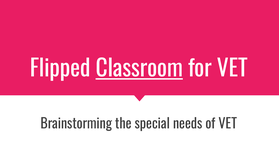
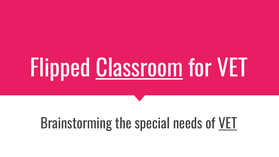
VET at (228, 124) underline: none -> present
